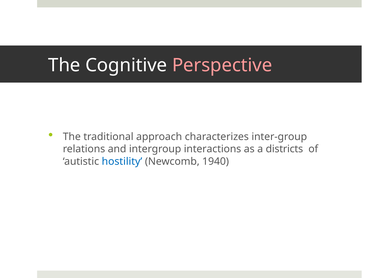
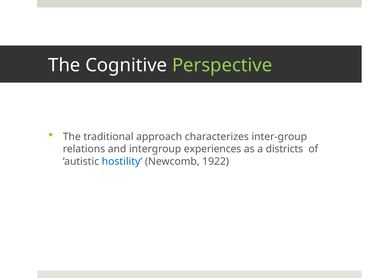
Perspective colour: pink -> light green
interactions: interactions -> experiences
1940: 1940 -> 1922
